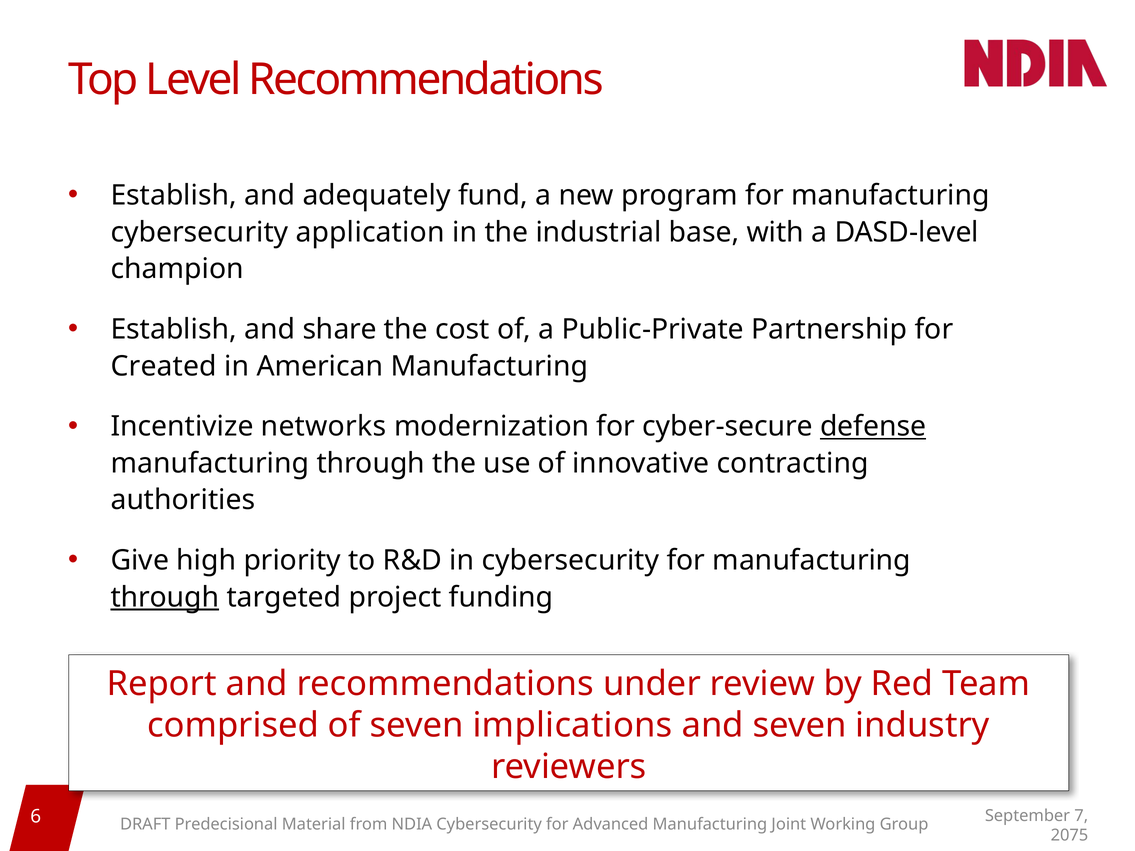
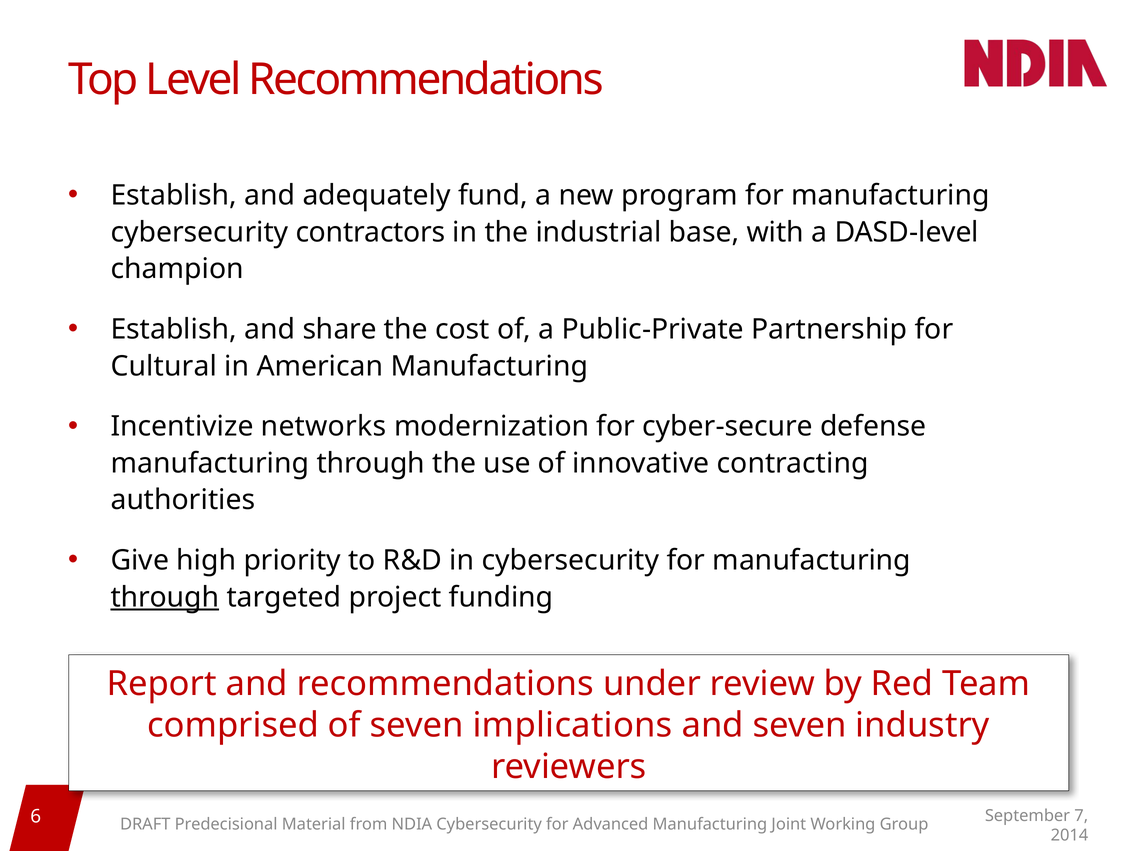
application: application -> contractors
Created: Created -> Cultural
defense underline: present -> none
2075: 2075 -> 2014
